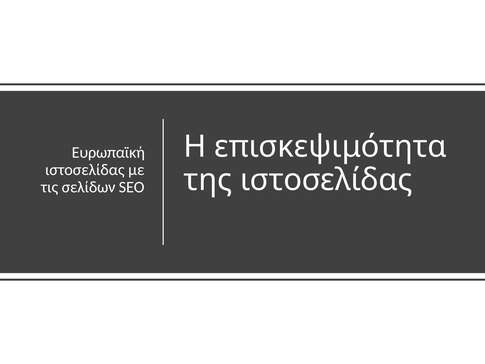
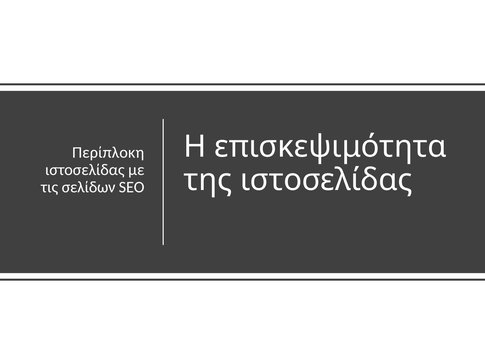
Ευρωπαϊκή: Ευρωπαϊκή -> Περίπλοκη
